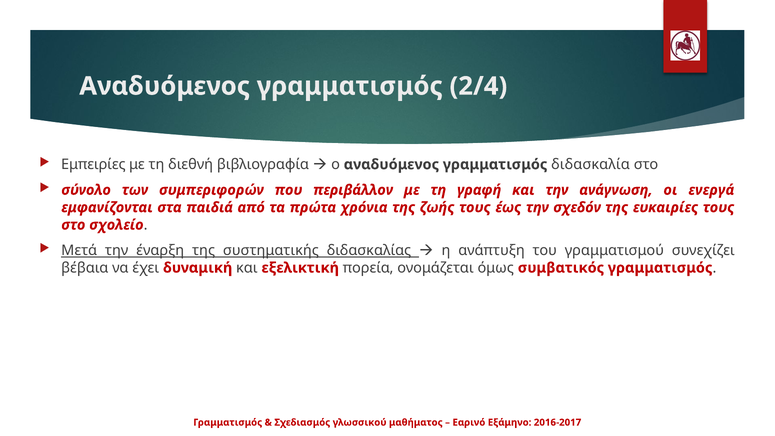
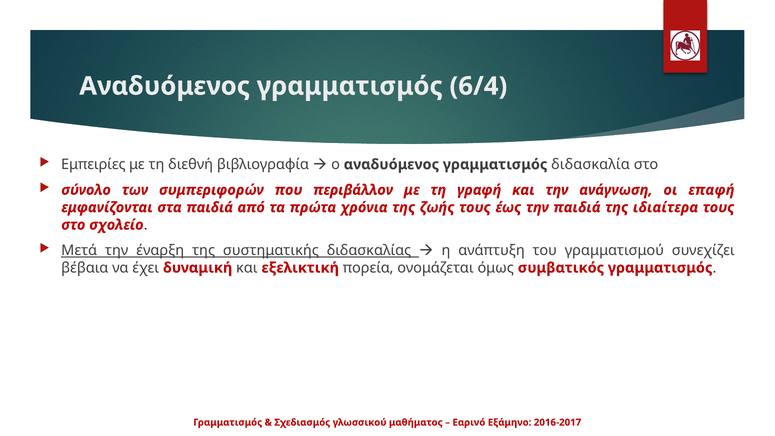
2/4: 2/4 -> 6/4
ενεργά: ενεργά -> επαφή
την σχεδόν: σχεδόν -> παιδιά
ευκαιρίες: ευκαιρίες -> ιδιαίτερα
